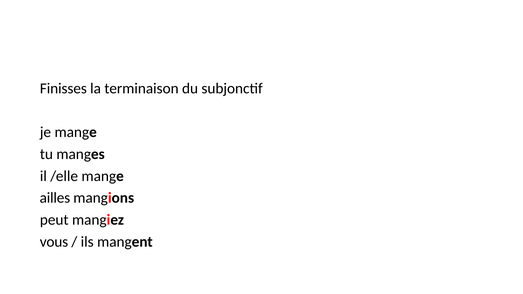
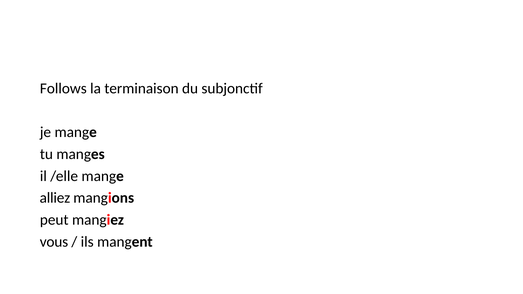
Finisses: Finisses -> Follows
ailles: ailles -> alliez
